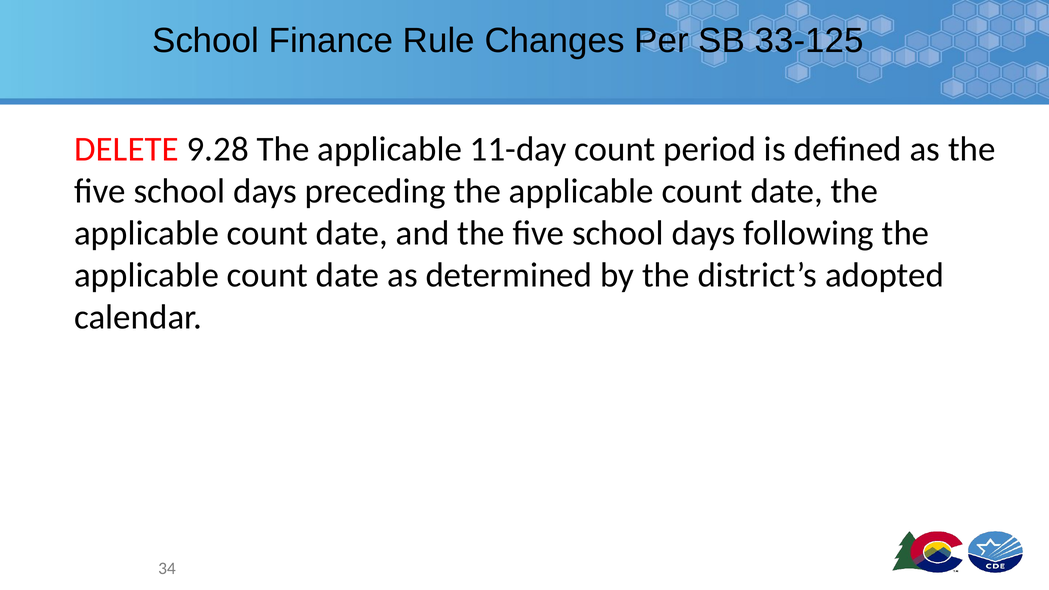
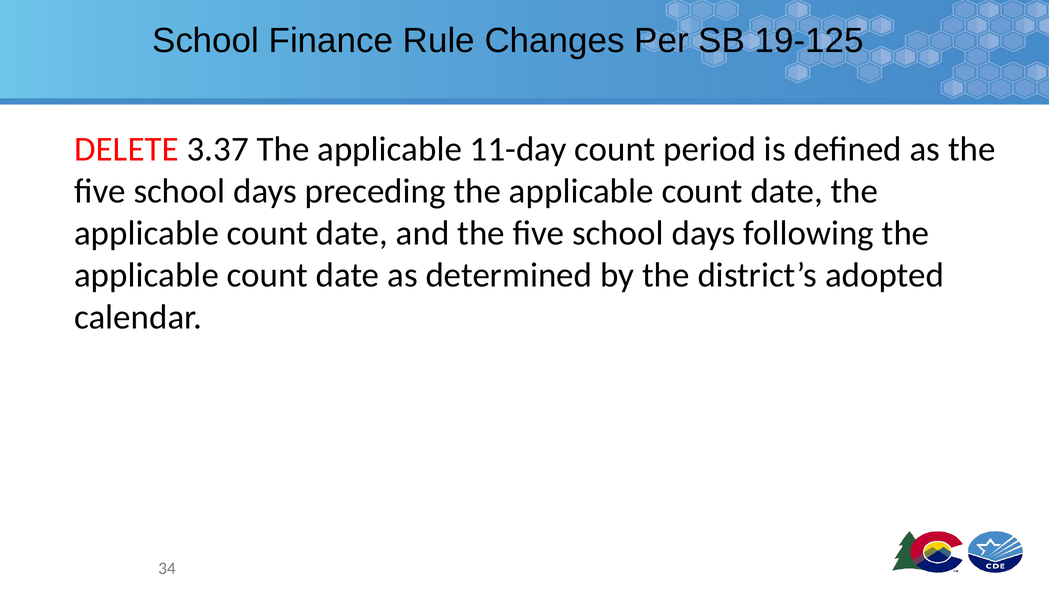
33-125: 33-125 -> 19-125
9.28: 9.28 -> 3.37
